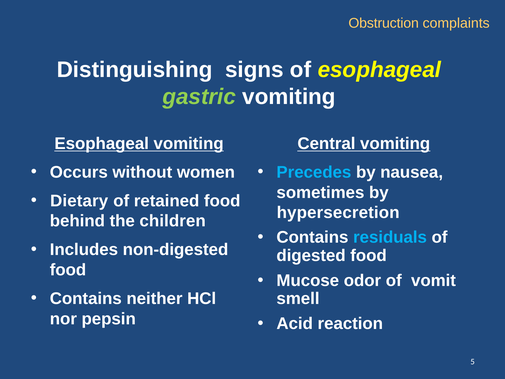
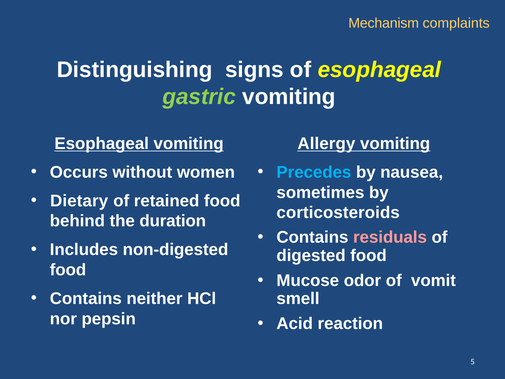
Obstruction: Obstruction -> Mechanism
Central: Central -> Allergy
hypersecretion: hypersecretion -> corticosteroids
children: children -> duration
residuals colour: light blue -> pink
